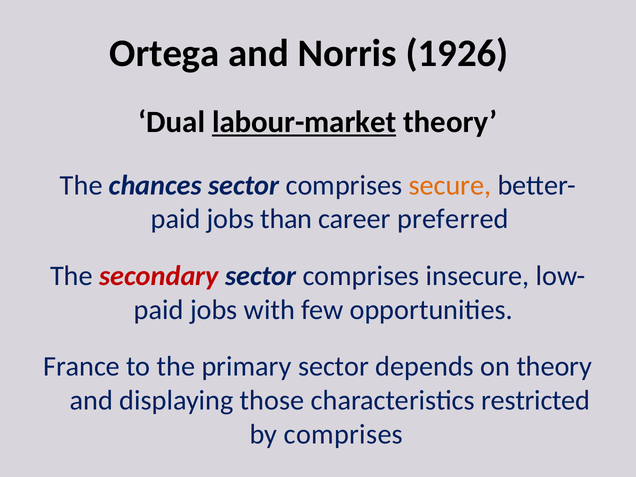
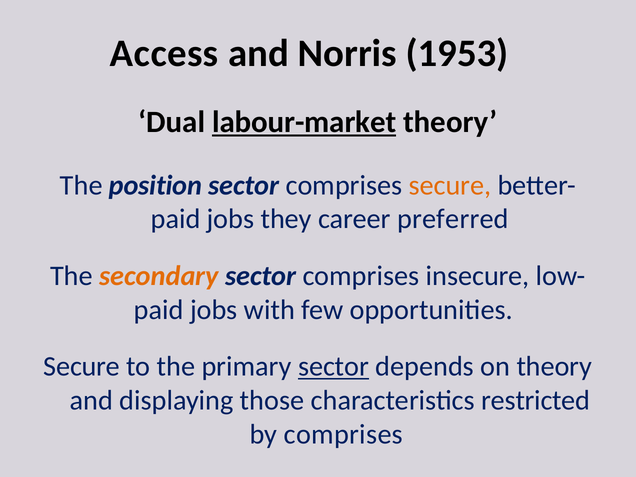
Ortega: Ortega -> Access
1926: 1926 -> 1953
chances: chances -> position
than: than -> they
secondary colour: red -> orange
France at (82, 367): France -> Secure
sector at (334, 367) underline: none -> present
